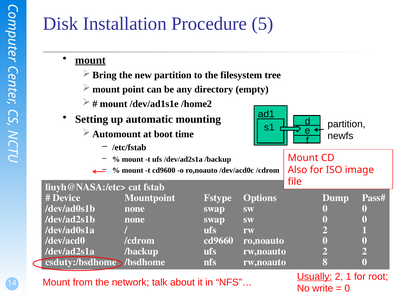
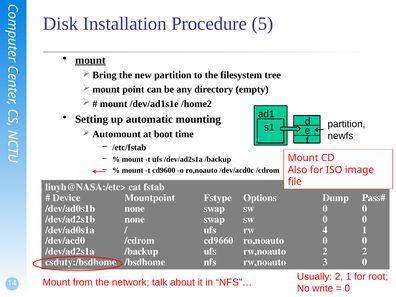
rw 2: 2 -> 4
8: 8 -> 3
Usually underline: present -> none
